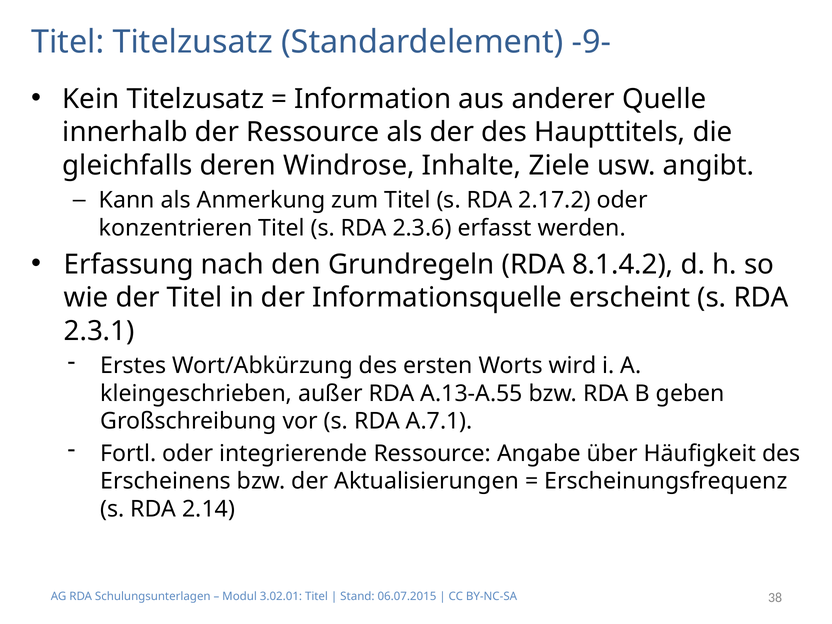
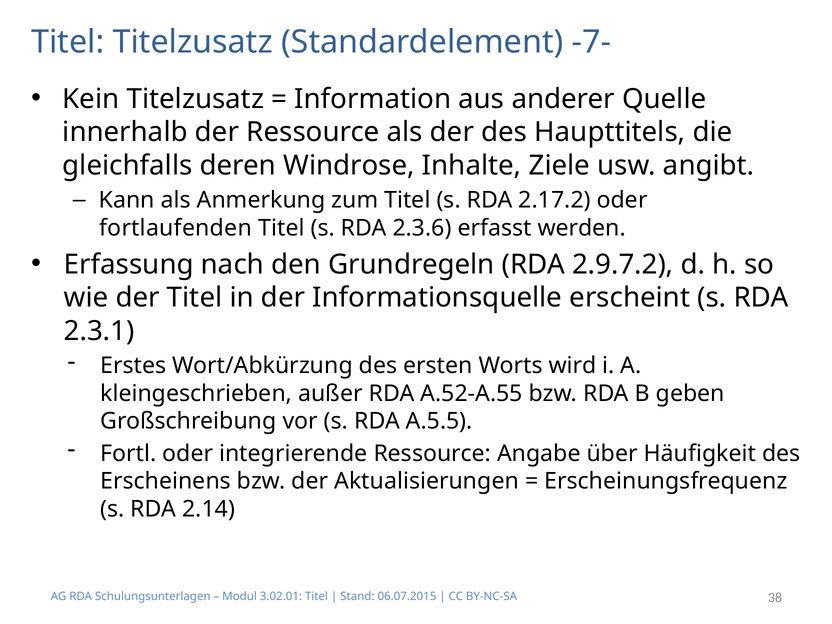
-9-: -9- -> -7-
konzentrieren: konzentrieren -> fortlaufenden
8.1.4.2: 8.1.4.2 -> 2.9.7.2
A.13-A.55: A.13-A.55 -> A.52-A.55
A.7.1: A.7.1 -> A.5.5
